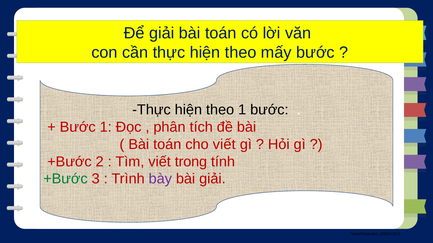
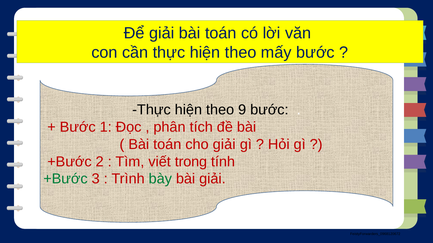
theo 1: 1 -> 9
cho viết: viết -> giải
bày colour: purple -> green
